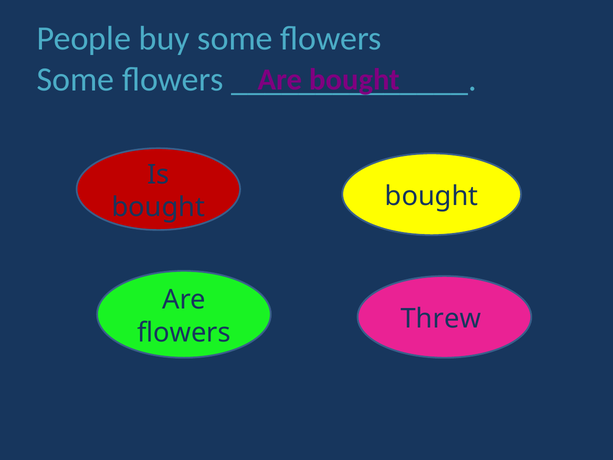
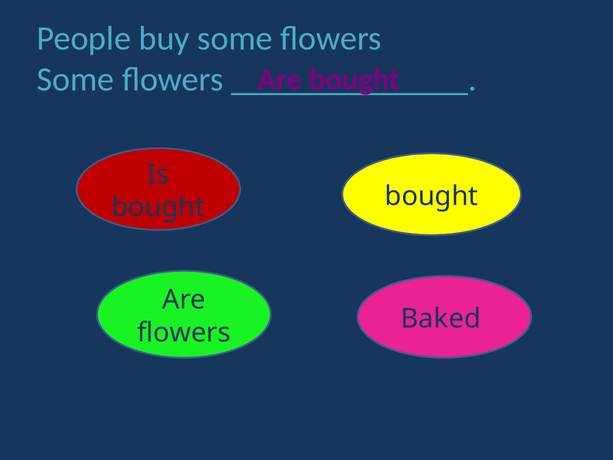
Threw: Threw -> Baked
